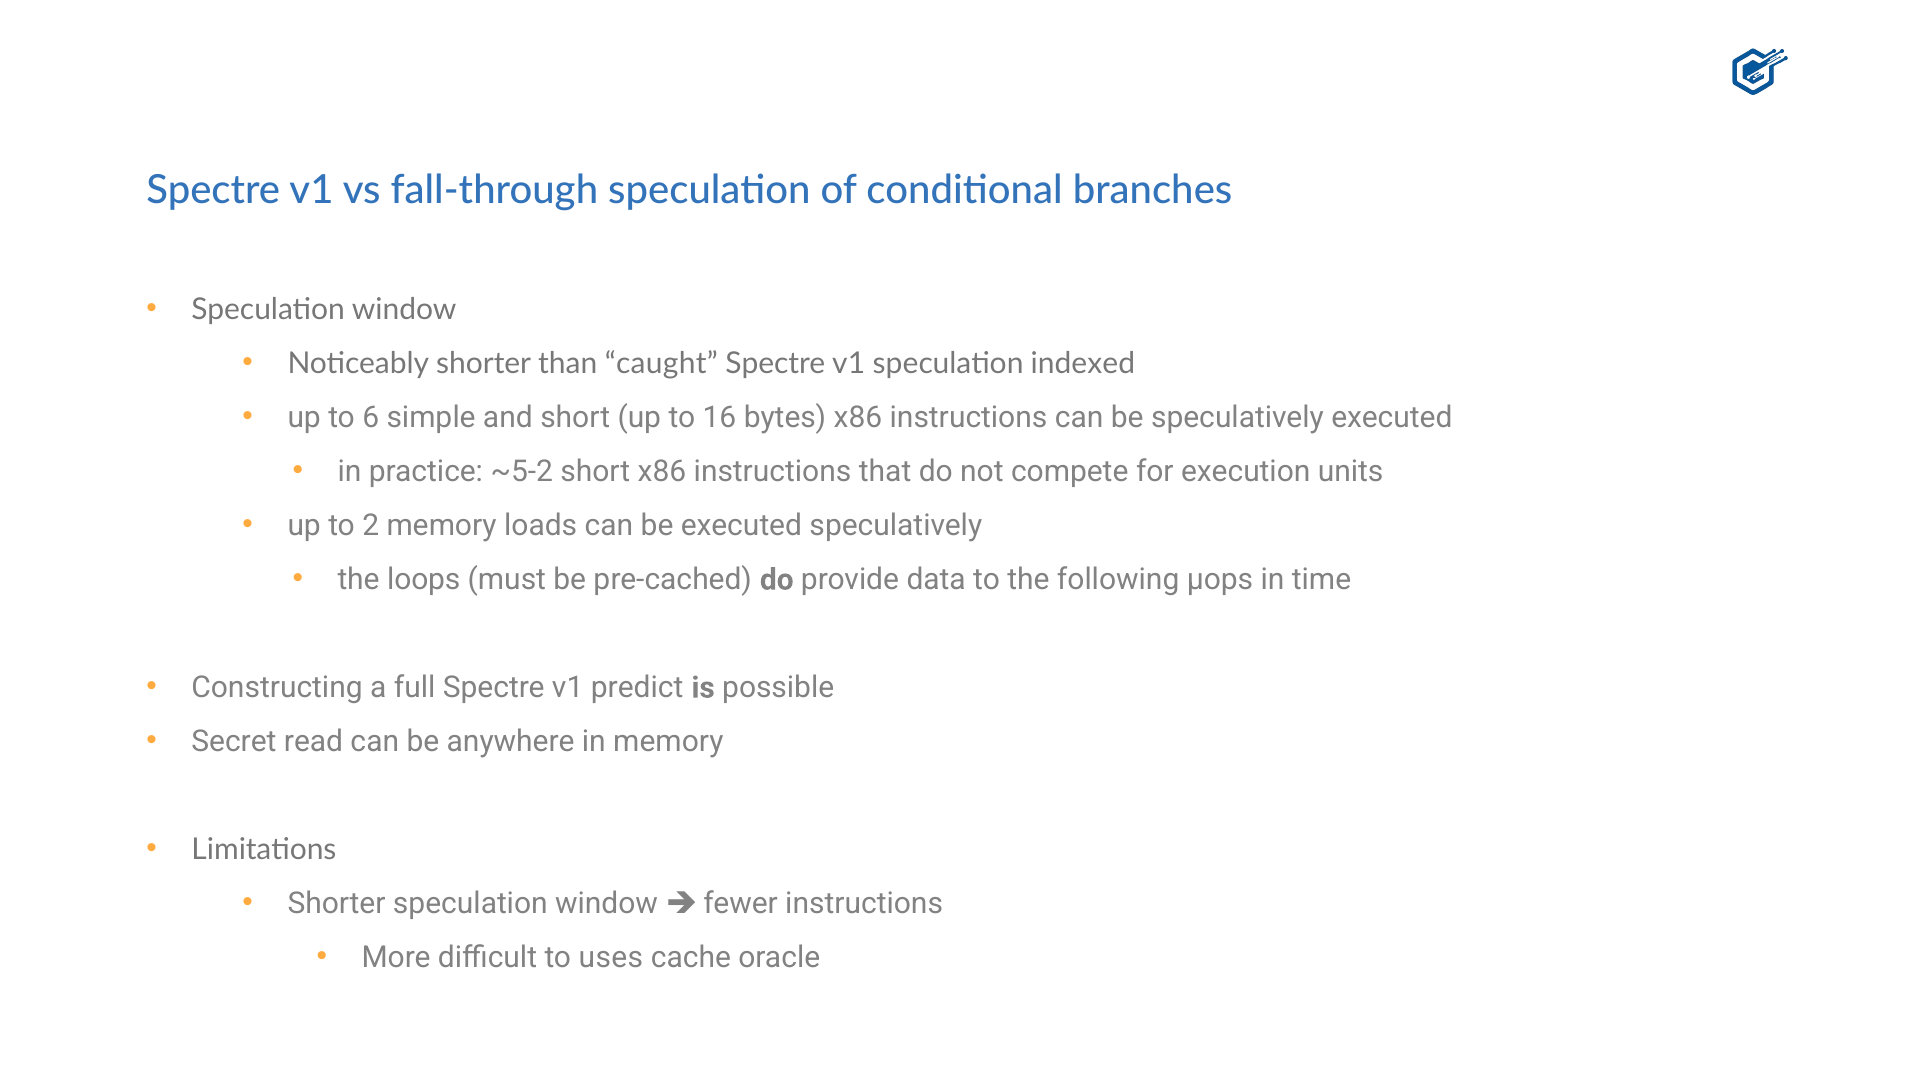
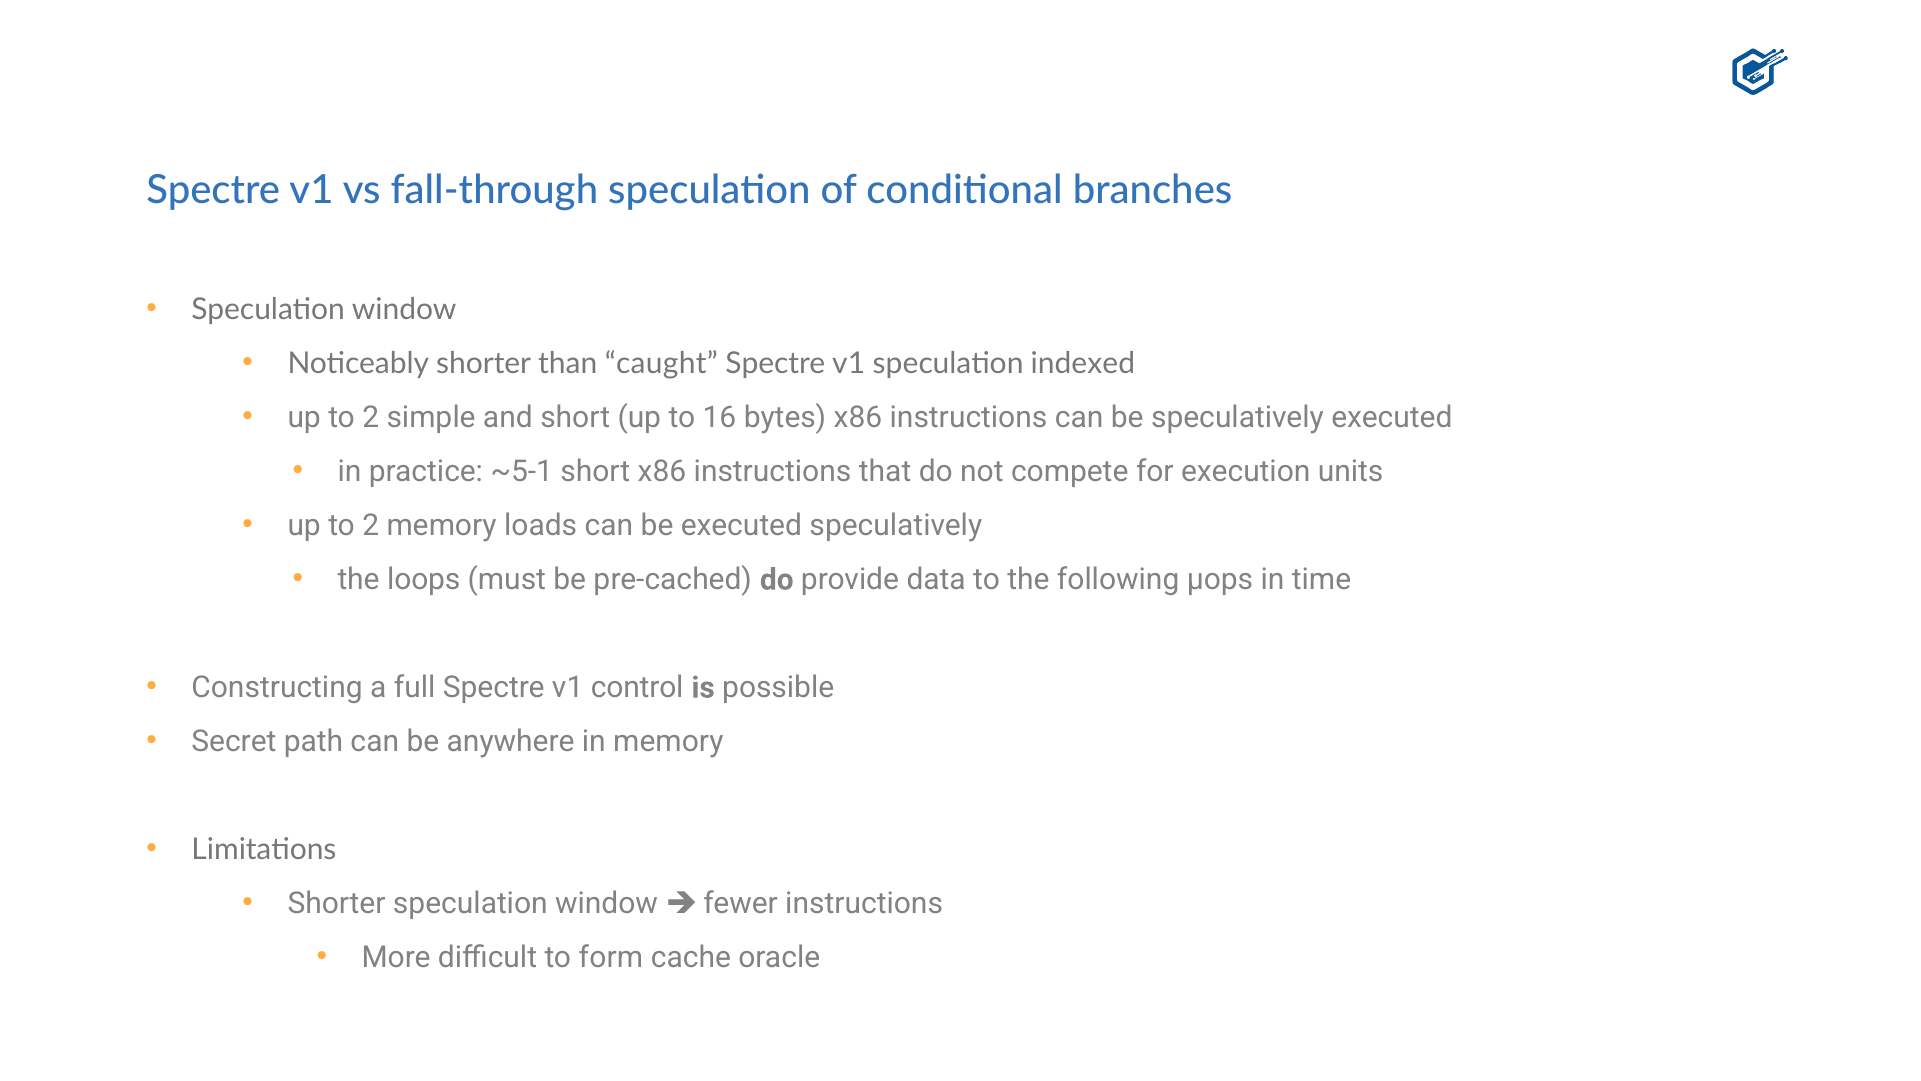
6 at (371, 417): 6 -> 2
~5-2: ~5-2 -> ~5-1
predict: predict -> control
read: read -> path
uses: uses -> form
